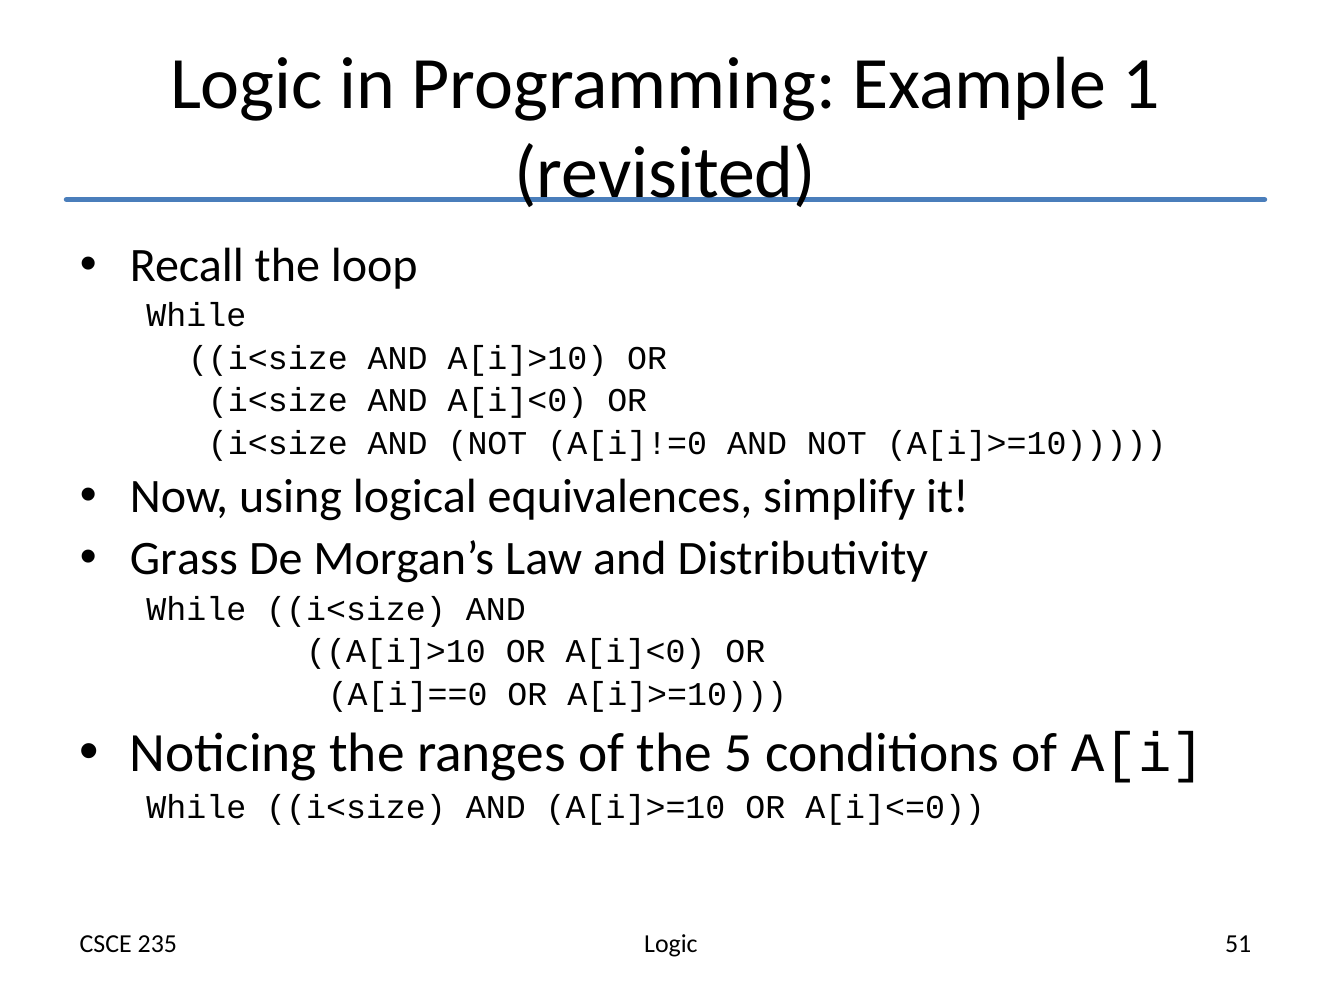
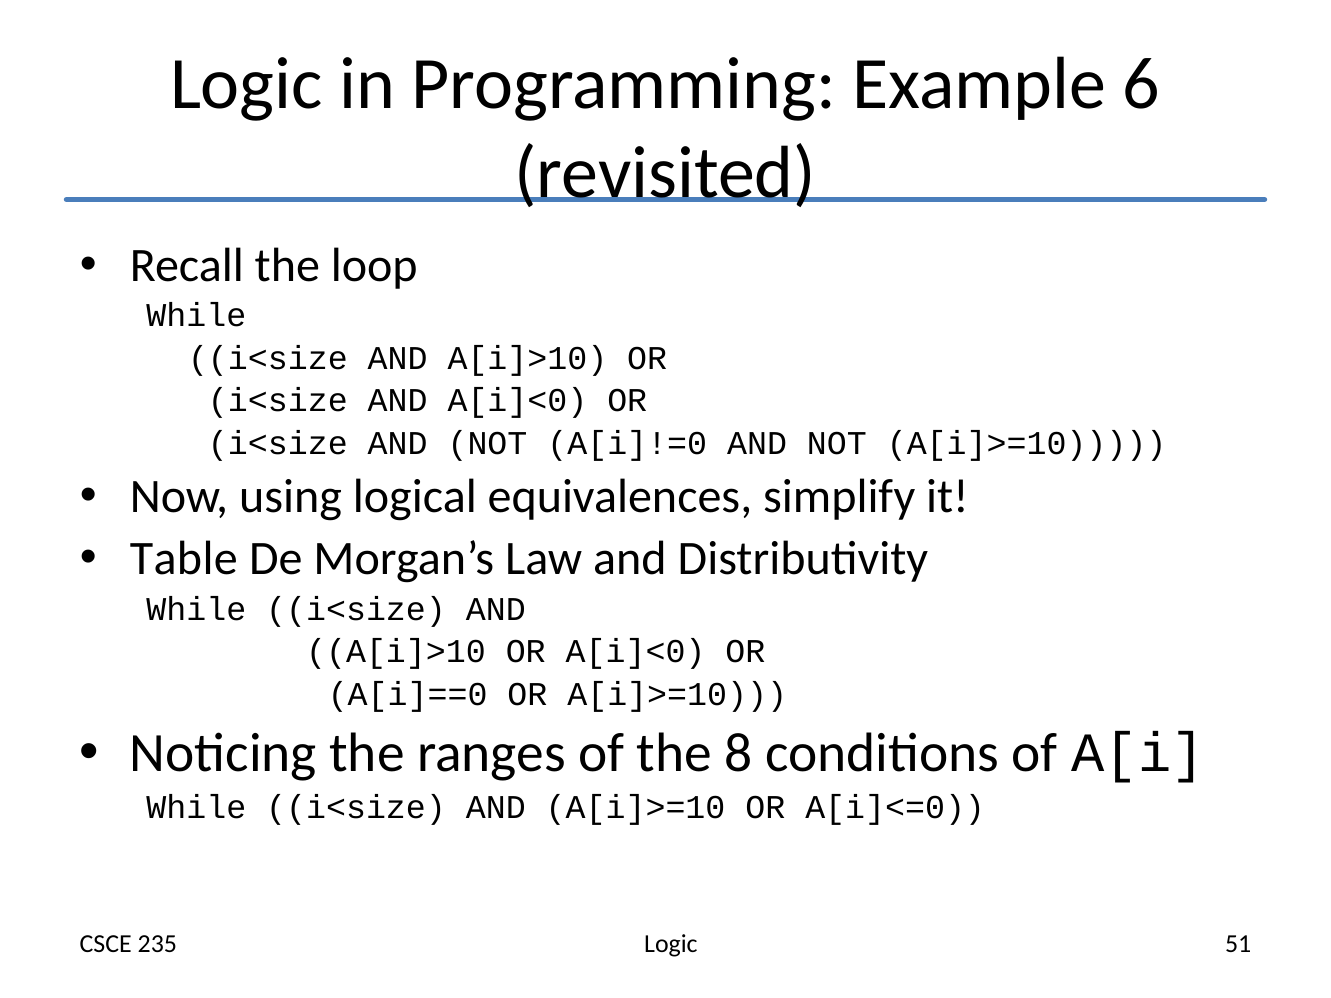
1: 1 -> 6
Grass: Grass -> Table
5: 5 -> 8
